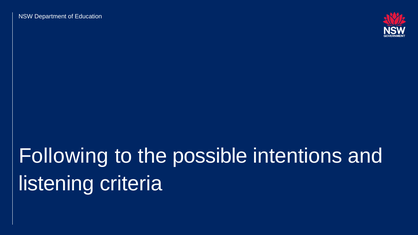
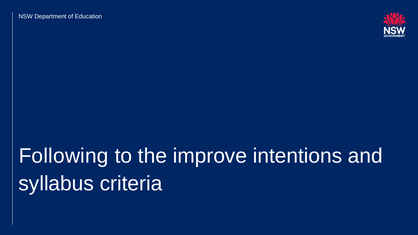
possible: possible -> improve
listening: listening -> syllabus
